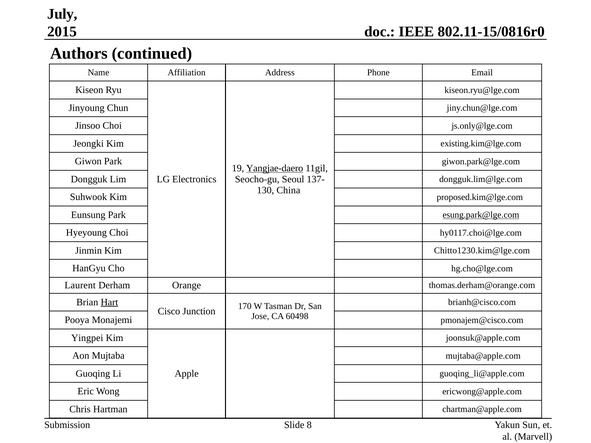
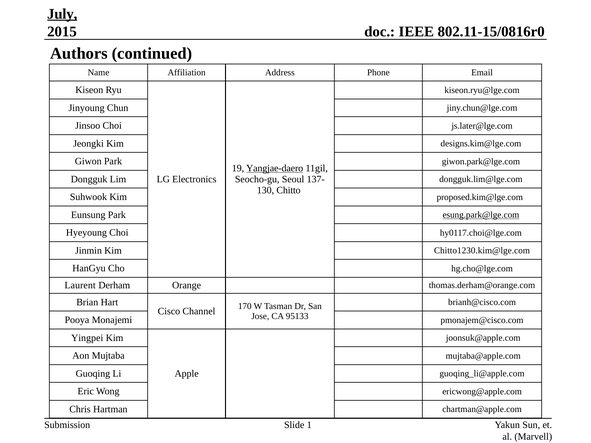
July underline: none -> present
js.only@lge.com: js.only@lge.com -> js.later@lge.com
existing.kim@lge.com: existing.kim@lge.com -> designs.kim@lge.com
China: China -> Chitto
Hart underline: present -> none
Junction: Junction -> Channel
60498: 60498 -> 95133
8: 8 -> 1
